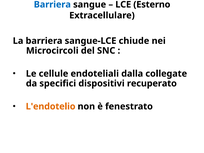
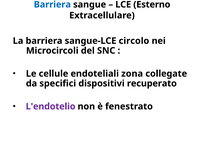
chiude: chiude -> circolo
dalla: dalla -> zona
L'endotelio colour: orange -> purple
